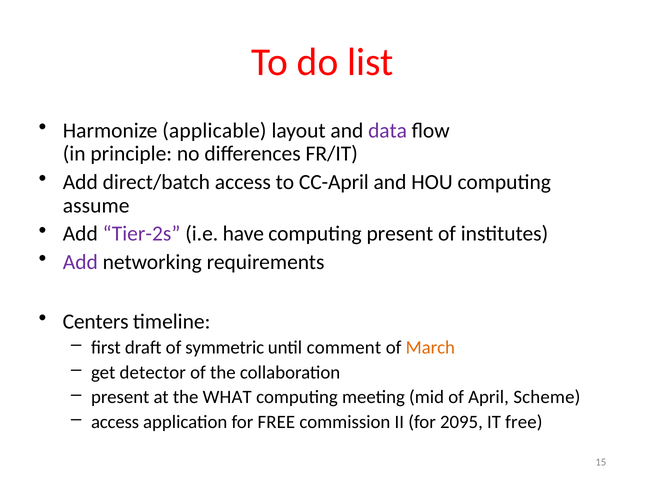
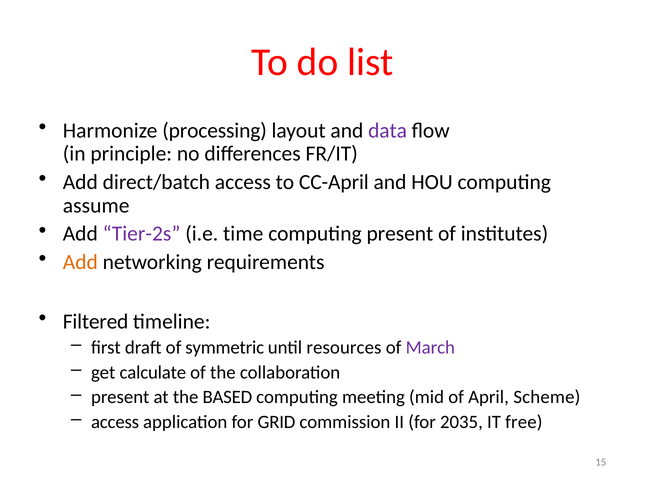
applicable: applicable -> processing
have: have -> time
Add at (80, 262) colour: purple -> orange
Centers: Centers -> Filtered
comment: comment -> resources
March colour: orange -> purple
detector: detector -> calculate
WHAT: WHAT -> BASED
for FREE: FREE -> GRID
2095: 2095 -> 2035
